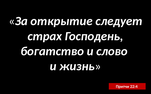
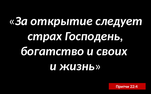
слово: слово -> своих
